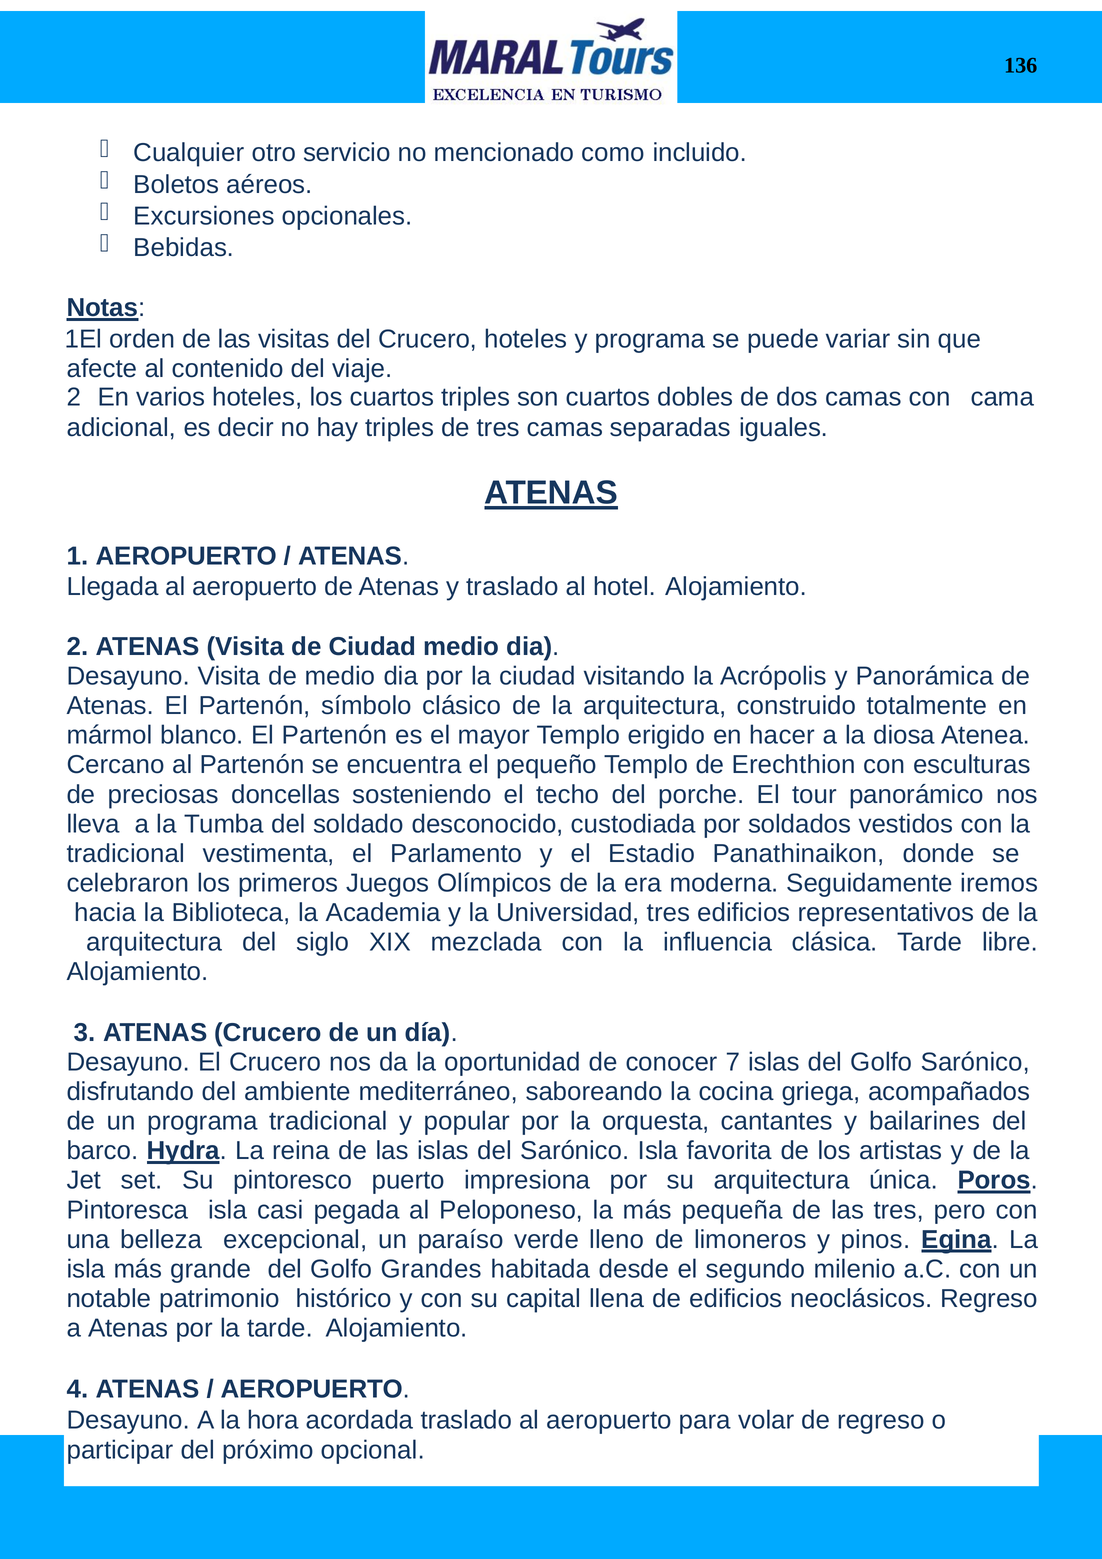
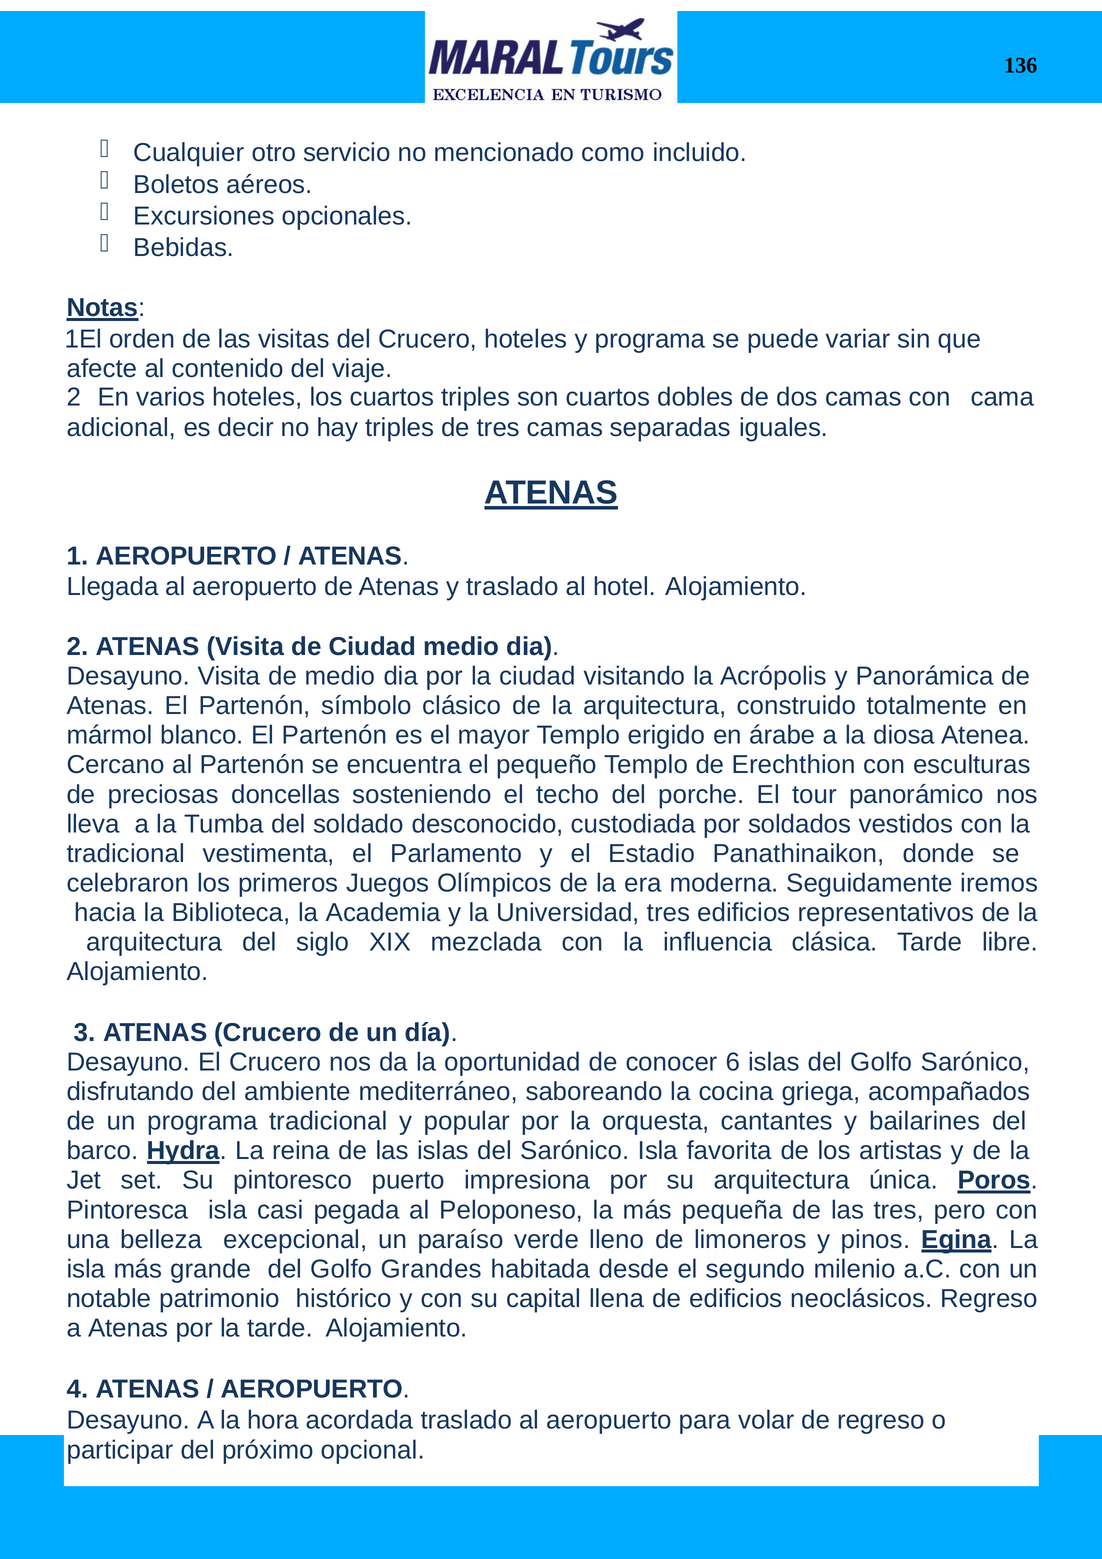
hacer: hacer -> árabe
7: 7 -> 6
